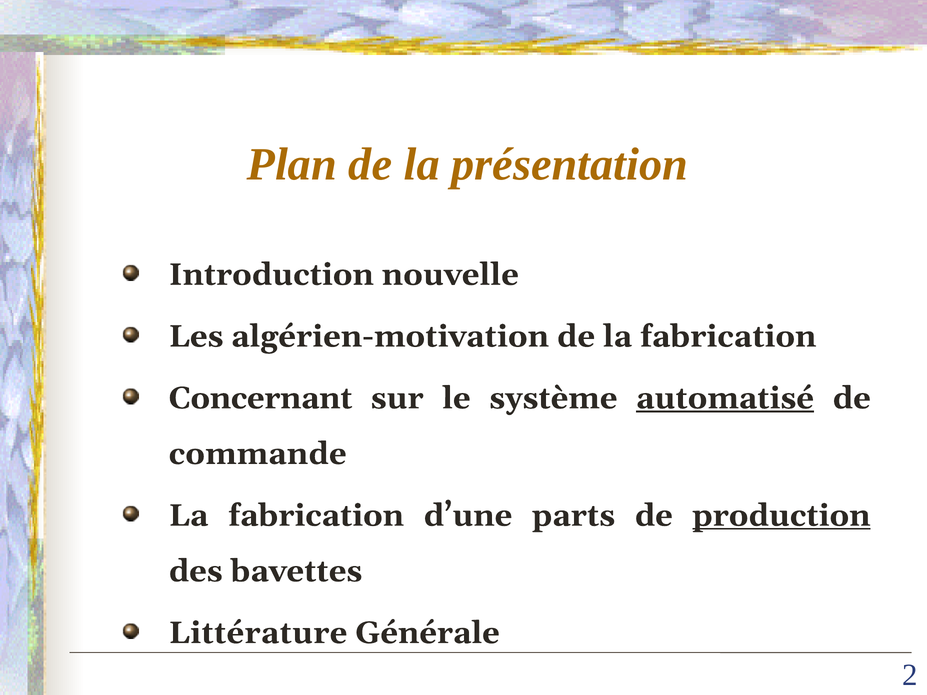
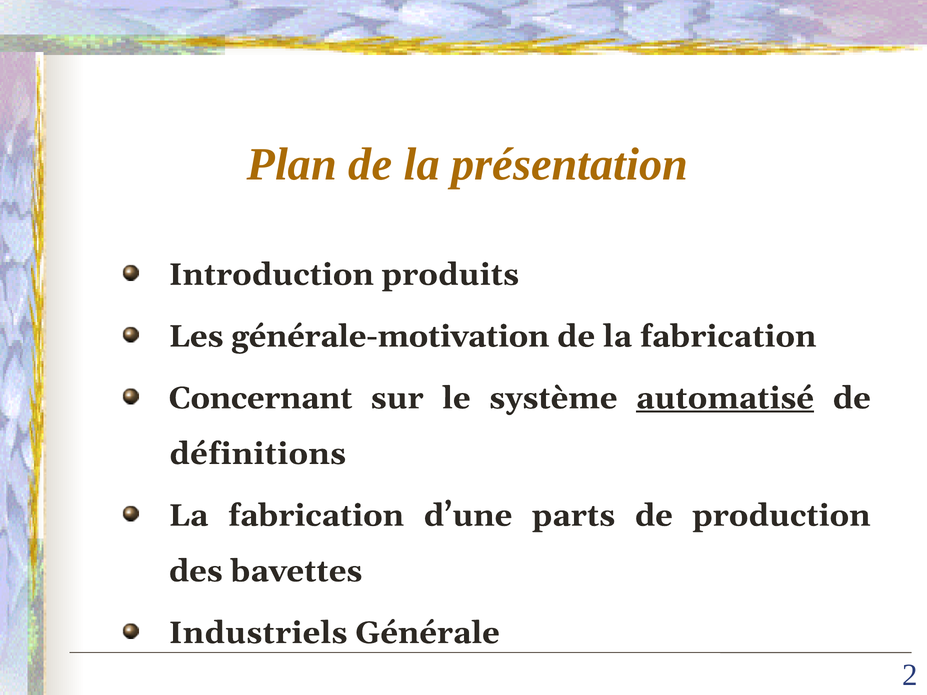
nouvelle: nouvelle -> produits
algérien-motivation: algérien-motivation -> générale-motivation
commande: commande -> définitions
production underline: present -> none
Littérature: Littérature -> Industriels
